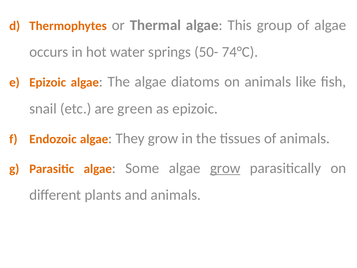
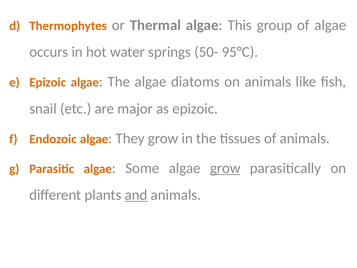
74°C: 74°C -> 95°C
green: green -> major
and underline: none -> present
